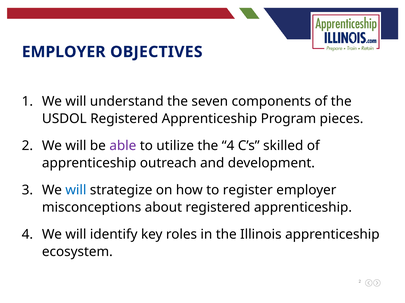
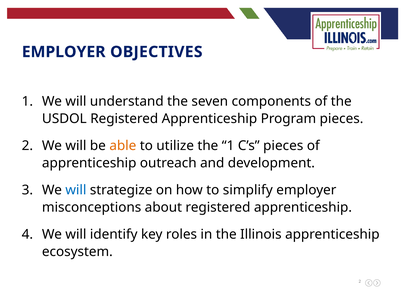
able colour: purple -> orange
the 4: 4 -> 1
C’s skilled: skilled -> pieces
register: register -> simplify
